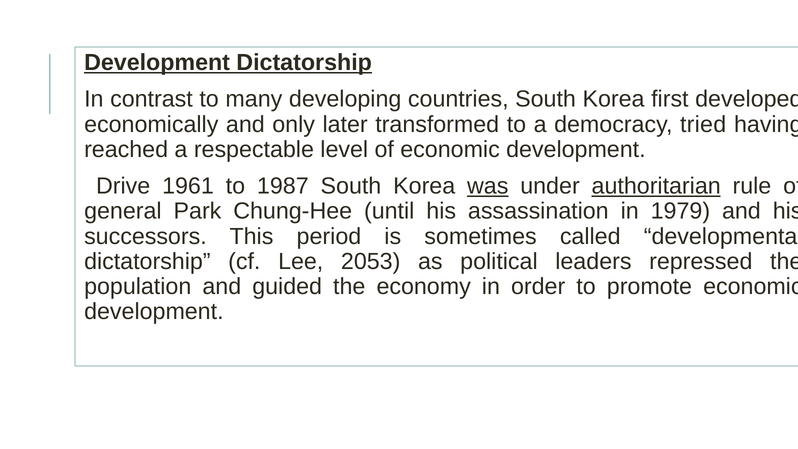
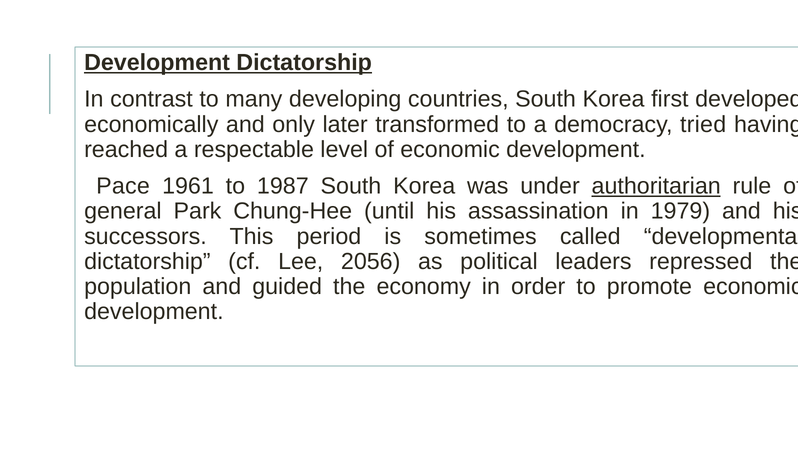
Drive: Drive -> Pace
was underline: present -> none
2053: 2053 -> 2056
